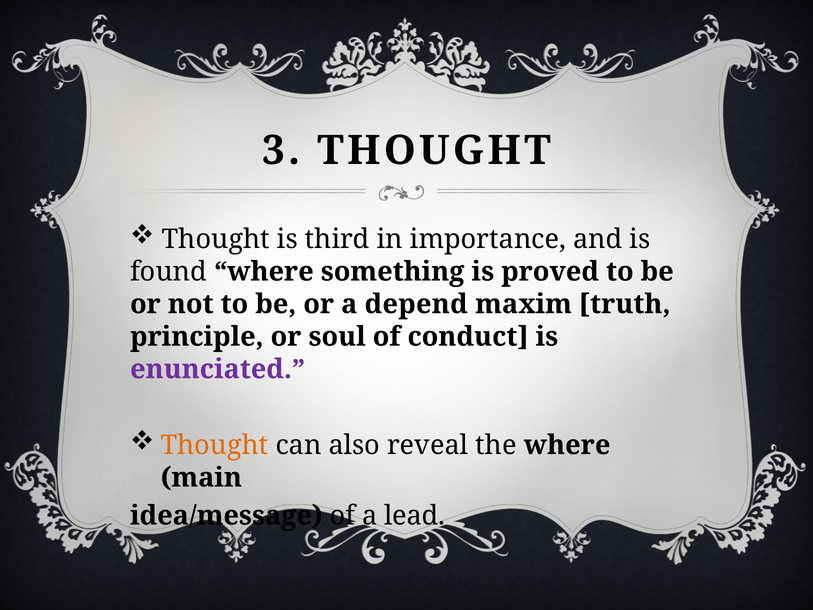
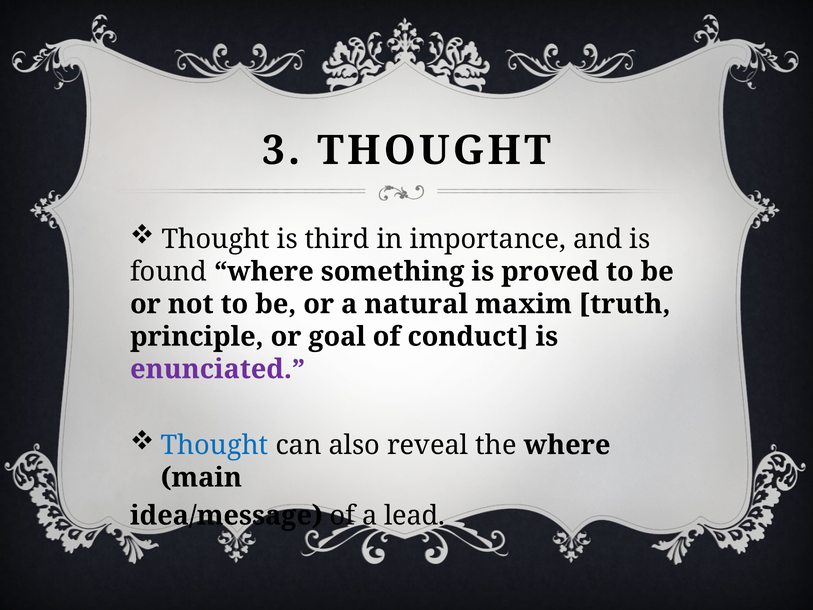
depend: depend -> natural
soul: soul -> goal
Thought at (215, 445) colour: orange -> blue
